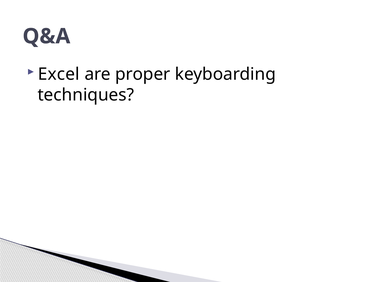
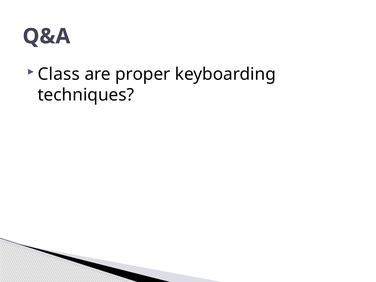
Excel: Excel -> Class
